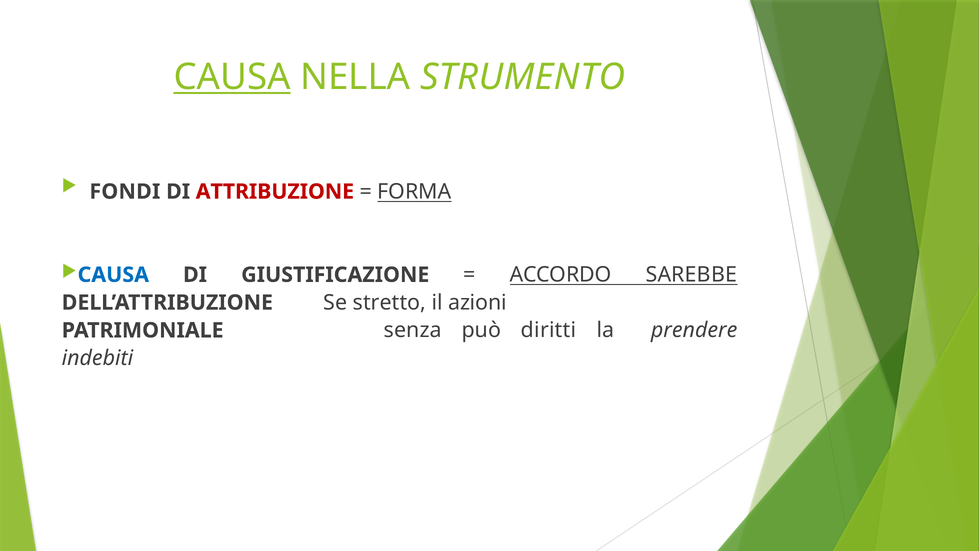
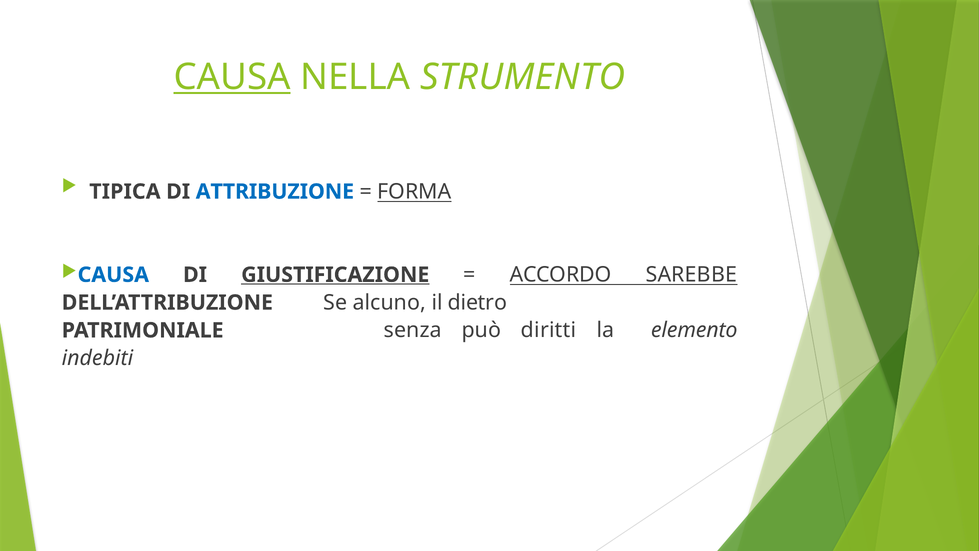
FONDI: FONDI -> TIPICA
ATTRIBUZIONE colour: red -> blue
GIUSTIFICAZIONE underline: none -> present
stretto: stretto -> alcuno
azioni: azioni -> dietro
prendere: prendere -> elemento
